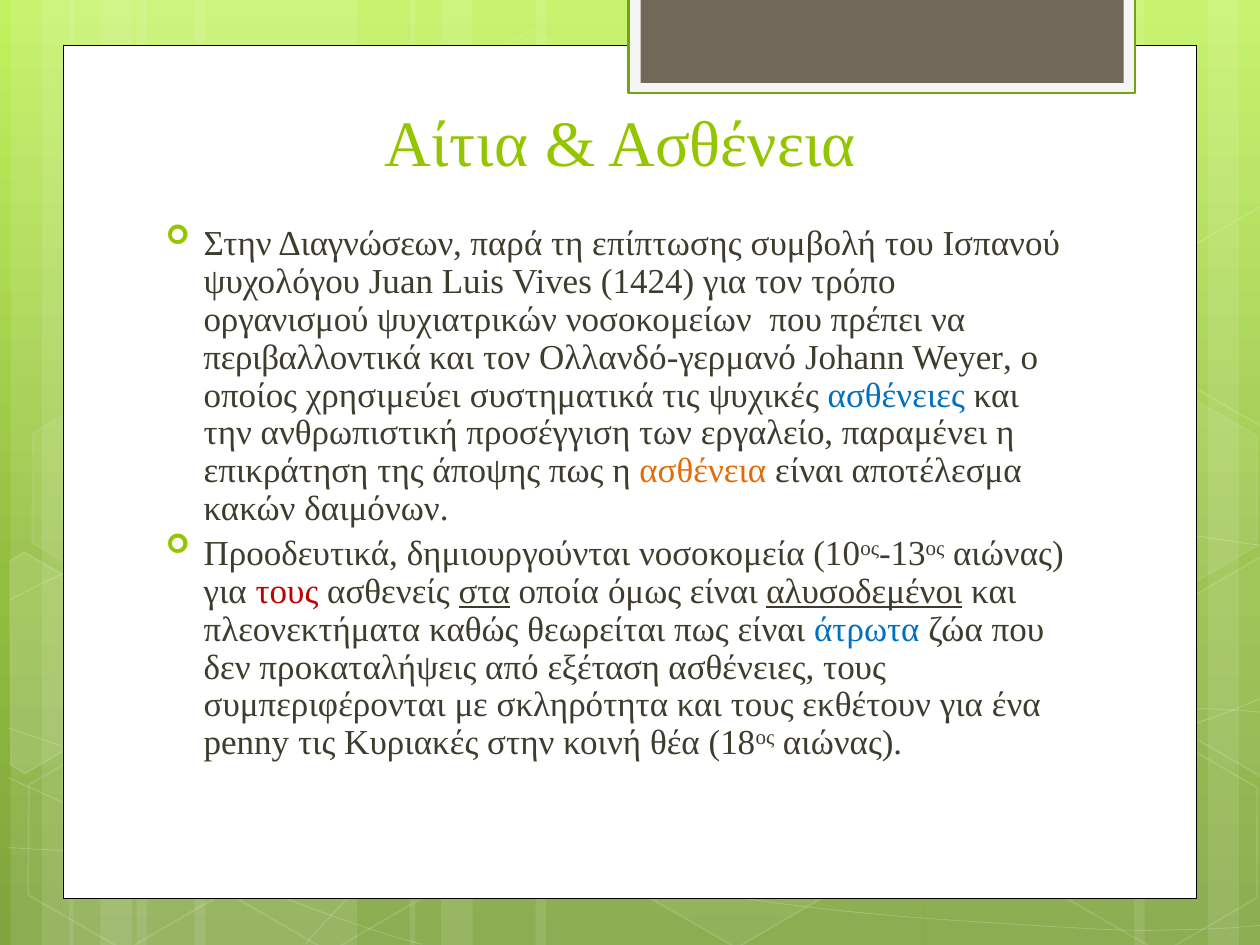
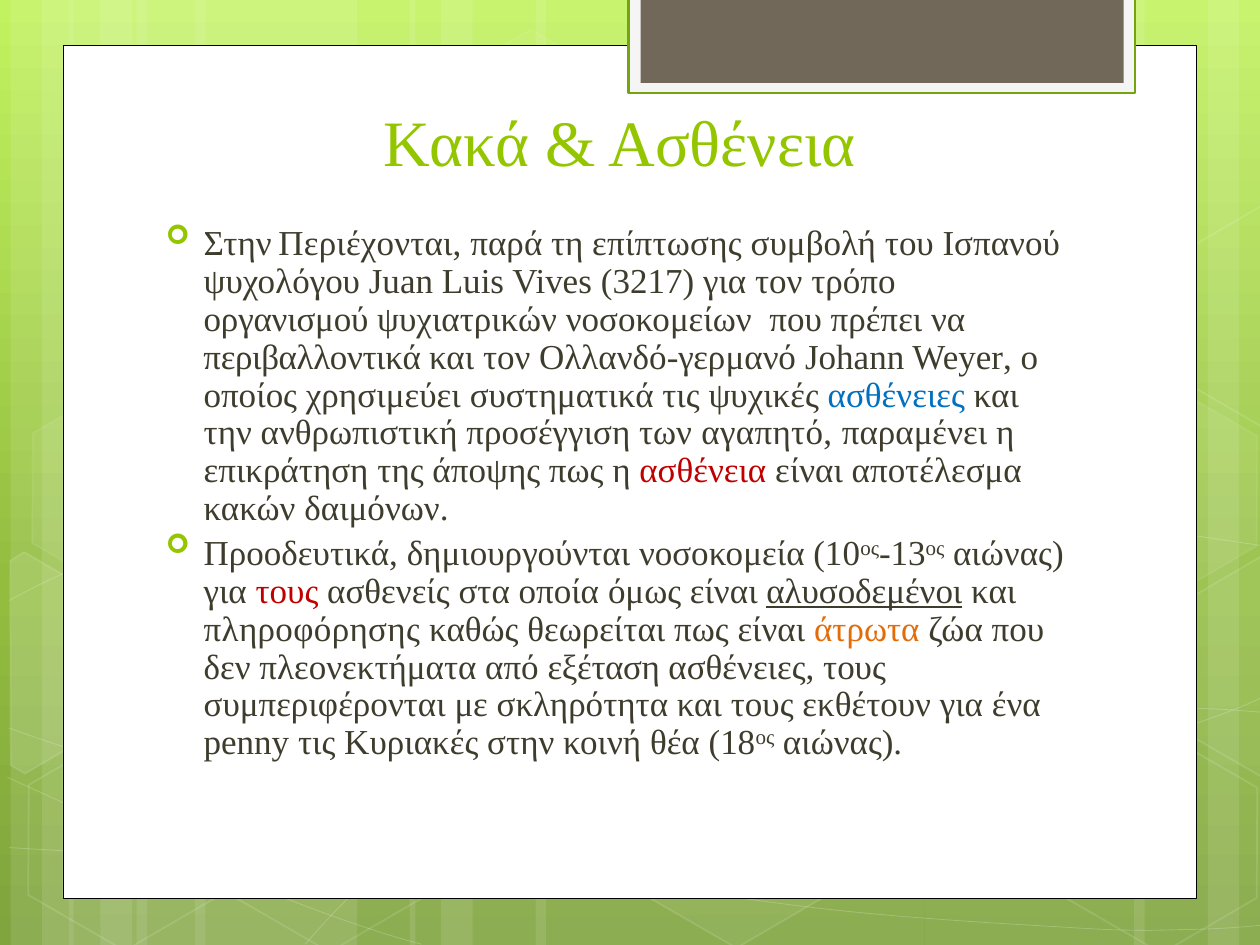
Αίτια: Αίτια -> Κακά
Διαγνώσεων: Διαγνώσεων -> Περιέχονται
1424: 1424 -> 3217
εργαλείο: εργαλείο -> αγαπητό
ασθένεια at (703, 471) colour: orange -> red
στα underline: present -> none
πλεονεκτήματα: πλεονεκτήματα -> πληροφόρησης
άτρωτα colour: blue -> orange
προκαταλήψεις: προκαταλήψεις -> πλεονεκτήματα
